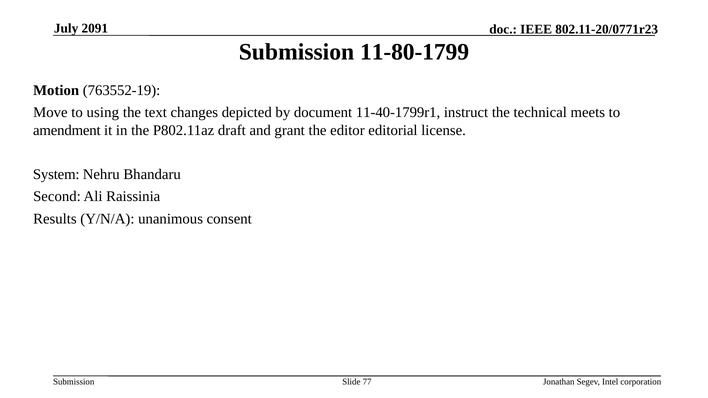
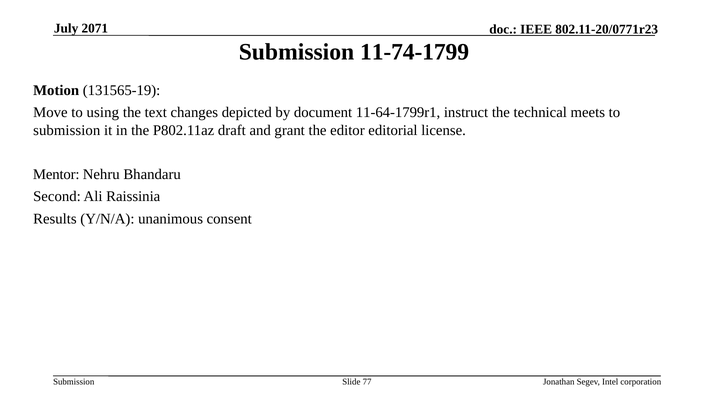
2091: 2091 -> 2071
11-80-1799: 11-80-1799 -> 11-74-1799
763552-19: 763552-19 -> 131565-19
11-40-1799r1: 11-40-1799r1 -> 11-64-1799r1
amendment at (67, 130): amendment -> submission
System: System -> Mentor
